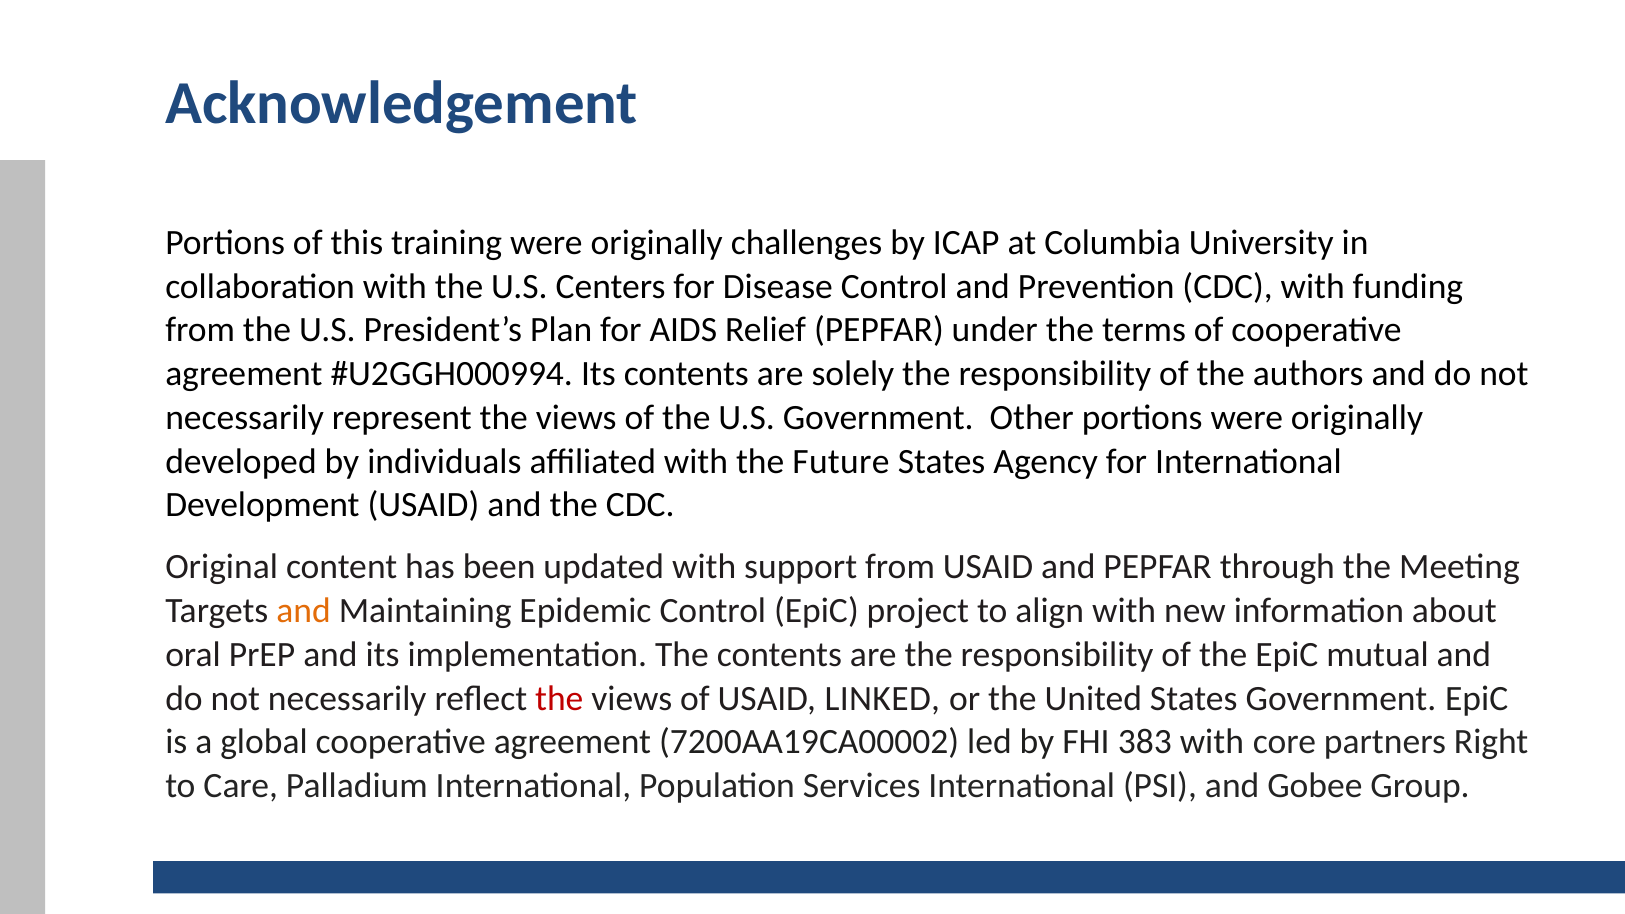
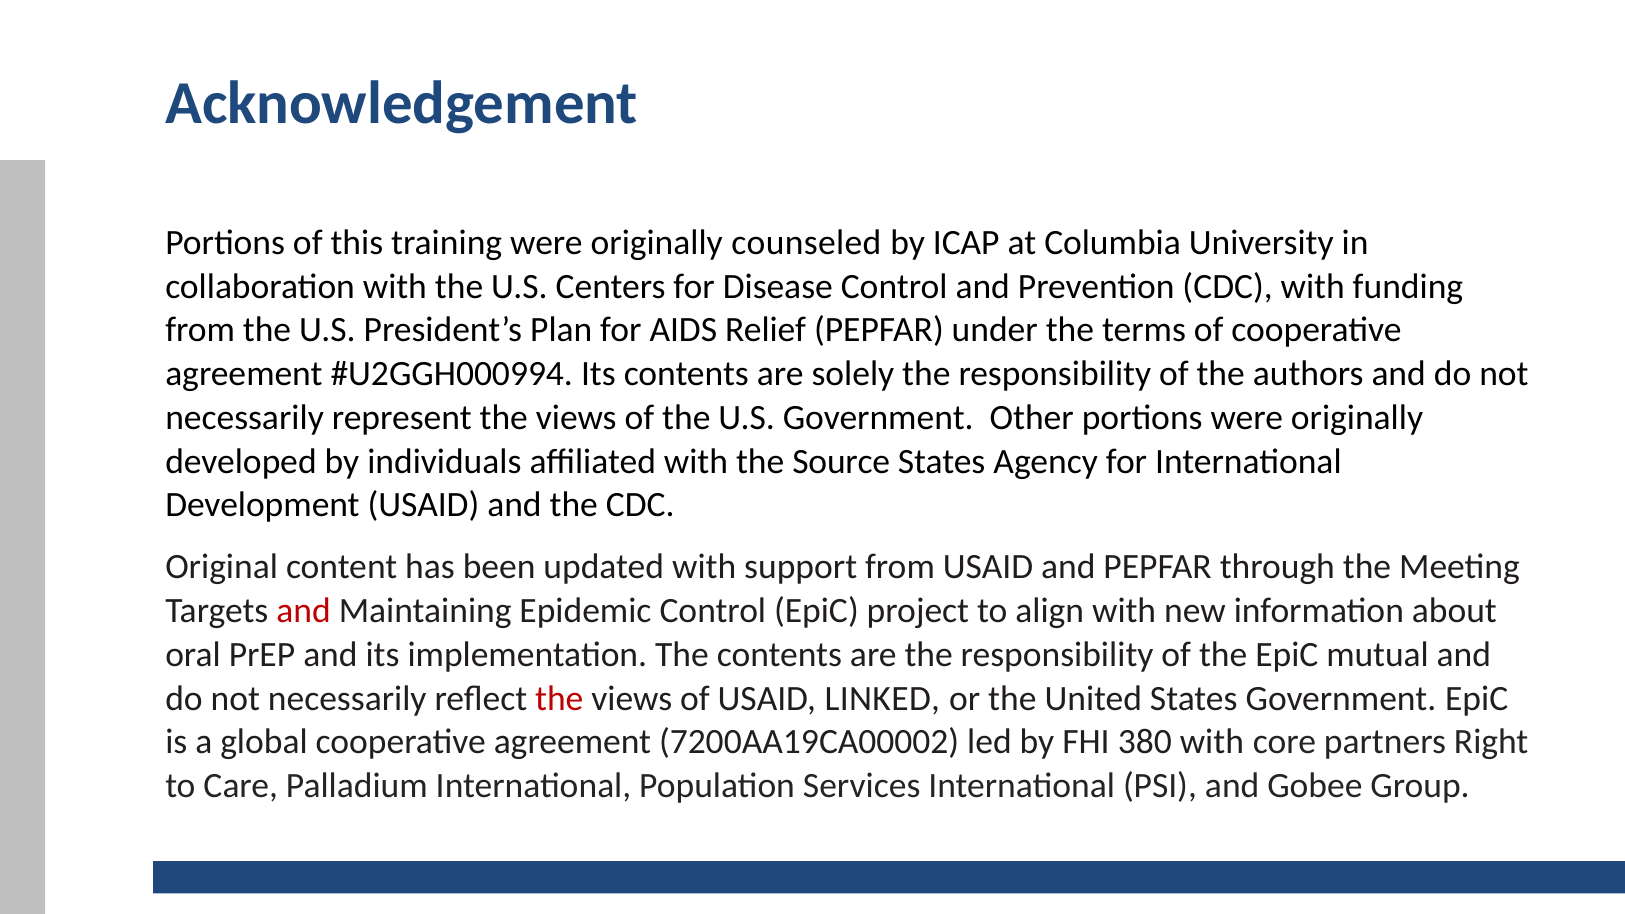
challenges: challenges -> counseled
Future: Future -> Source
and at (304, 611) colour: orange -> red
383: 383 -> 380
